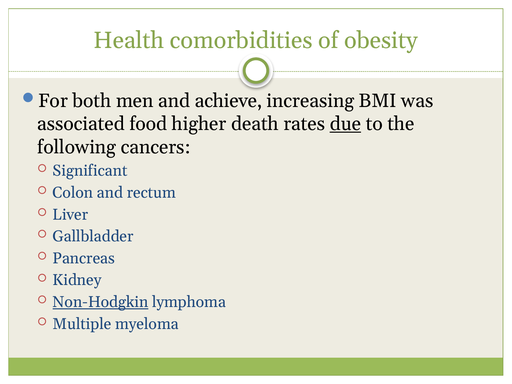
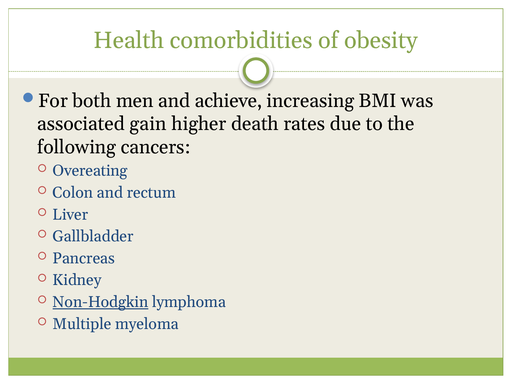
food: food -> gain
due underline: present -> none
Significant: Significant -> Overeating
